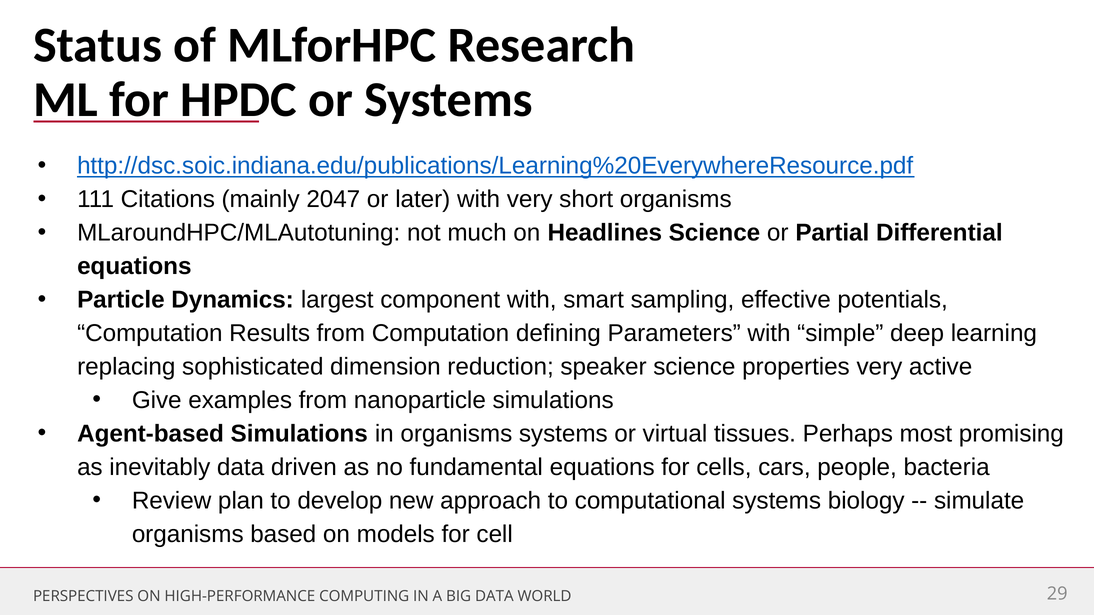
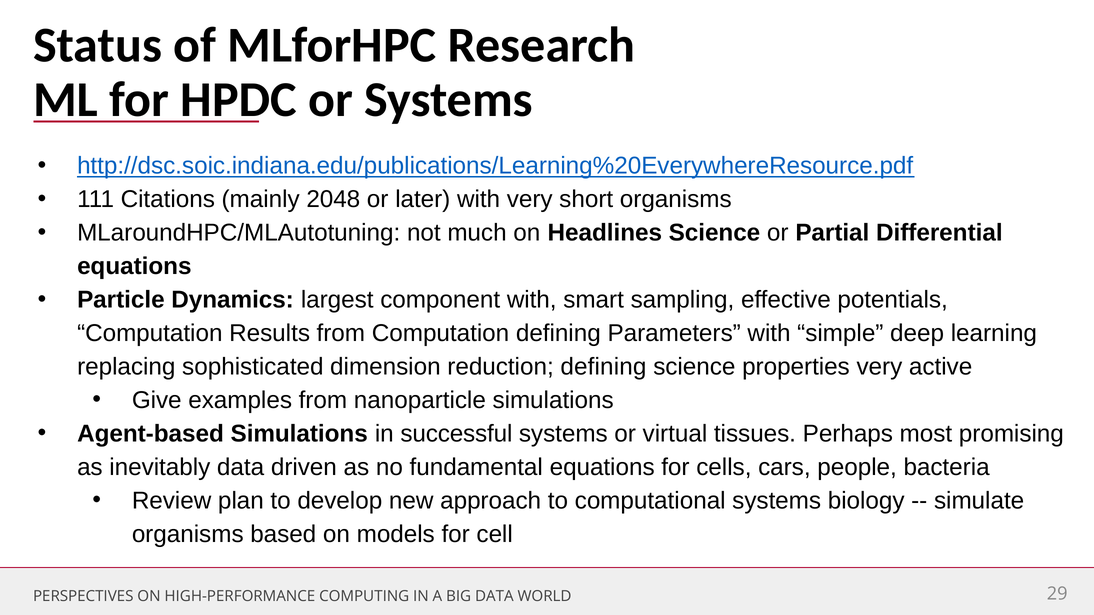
2047: 2047 -> 2048
reduction speaker: speaker -> defining
in organisms: organisms -> successful
